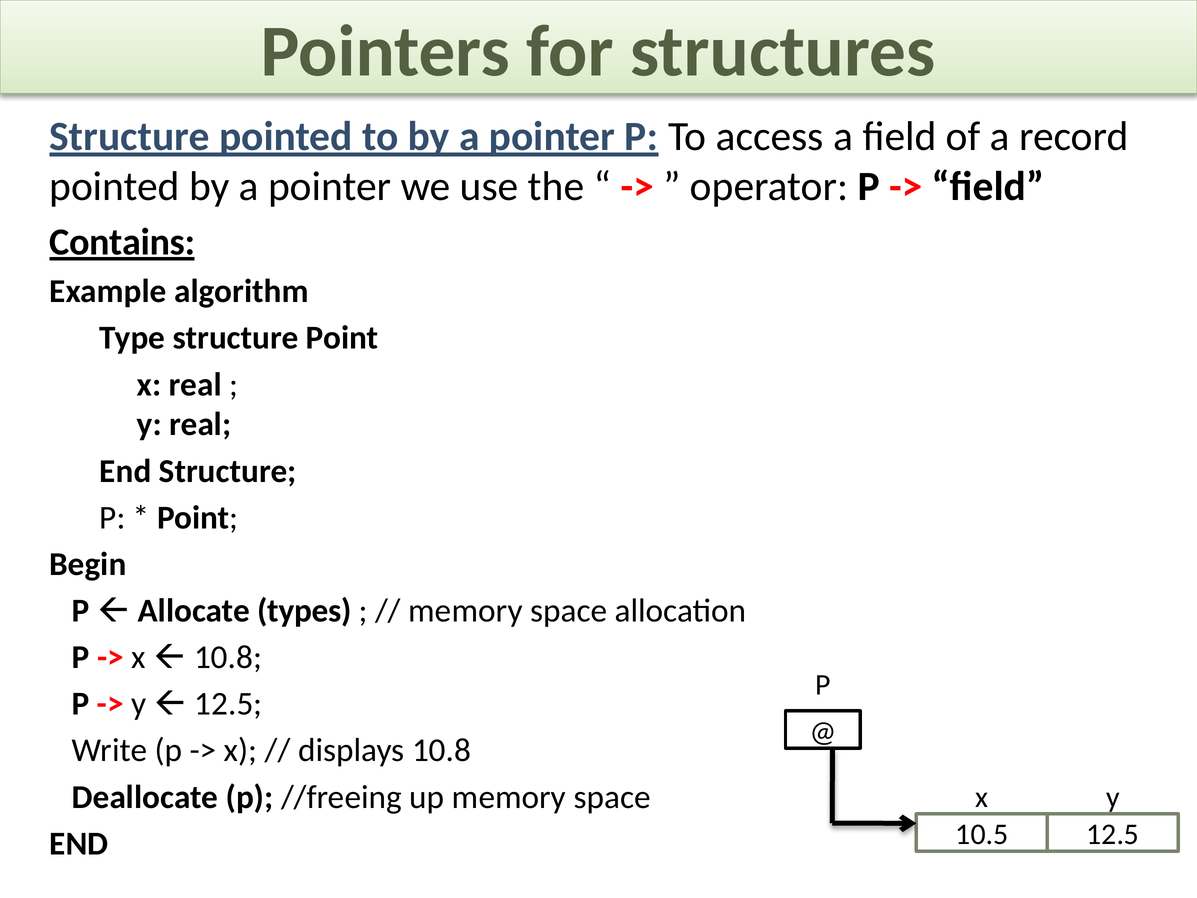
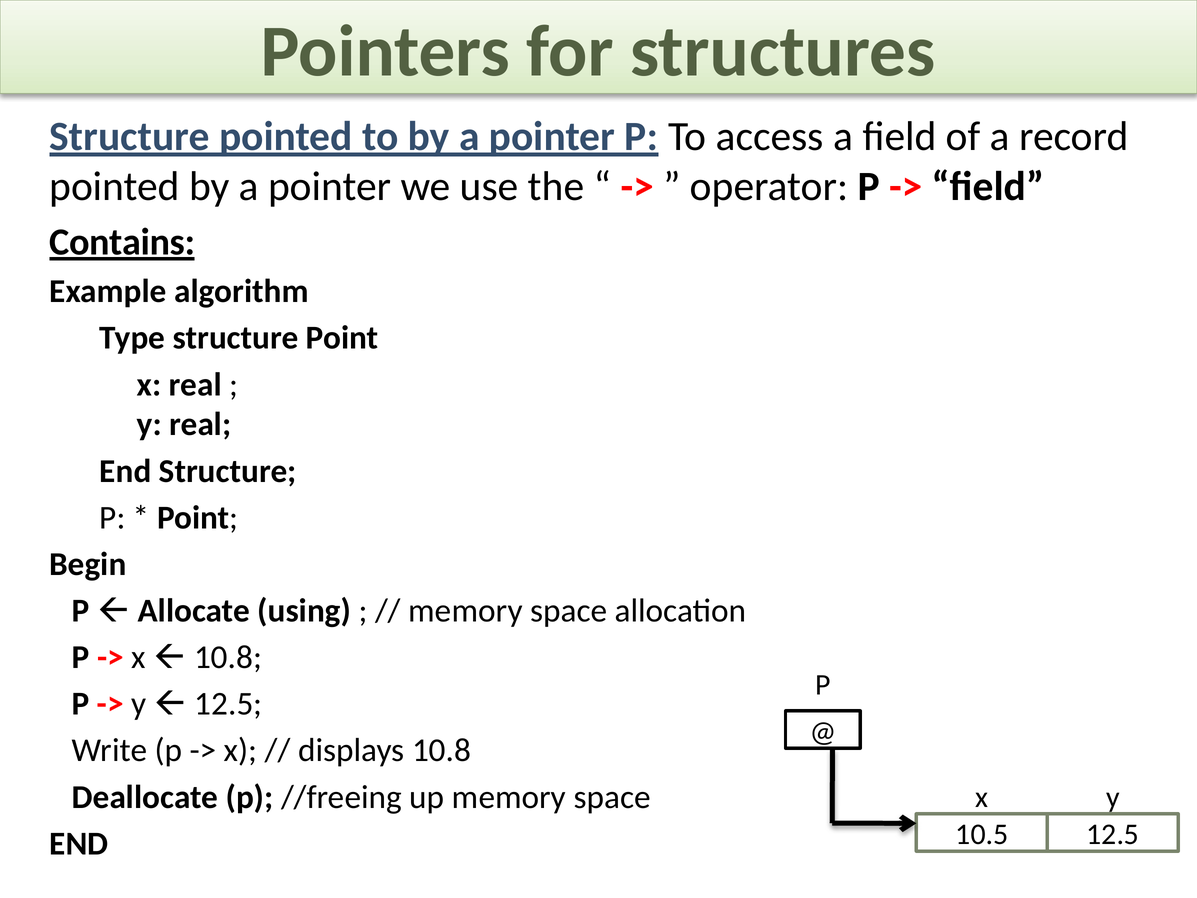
types: types -> using
